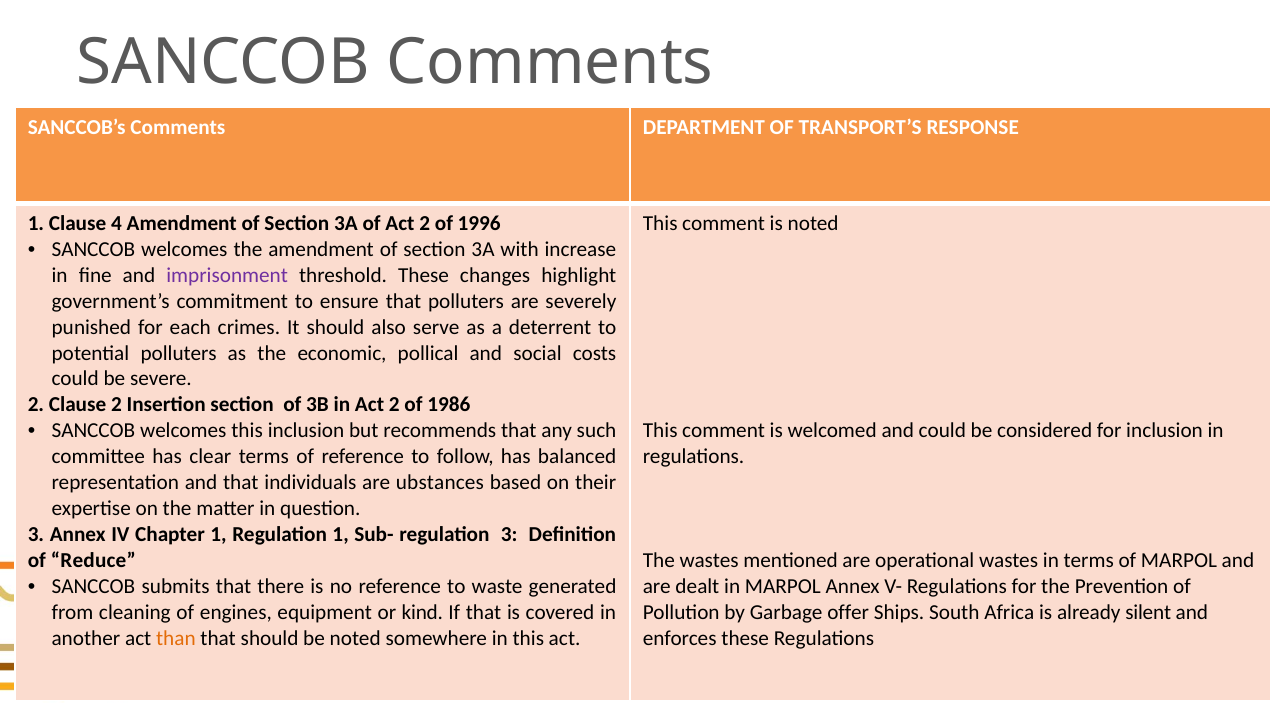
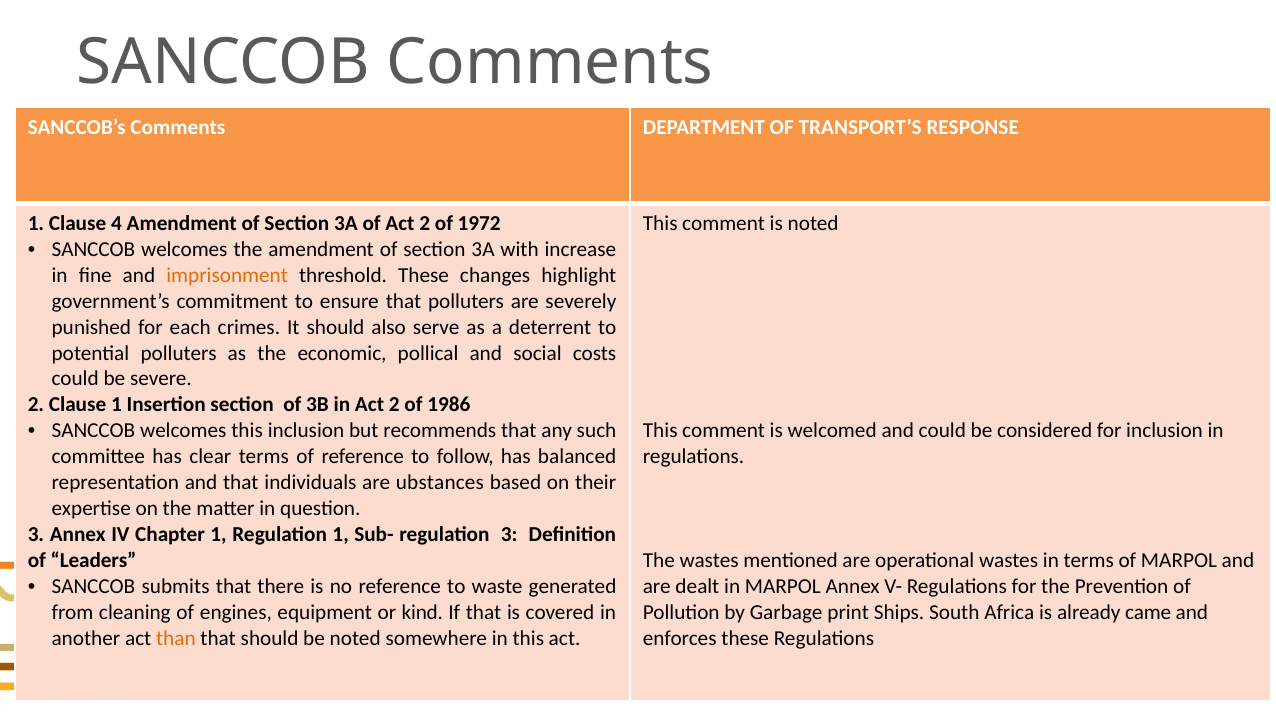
1996: 1996 -> 1972
imprisonment colour: purple -> orange
Clause 2: 2 -> 1
Reduce: Reduce -> Leaders
offer: offer -> print
silent: silent -> came
